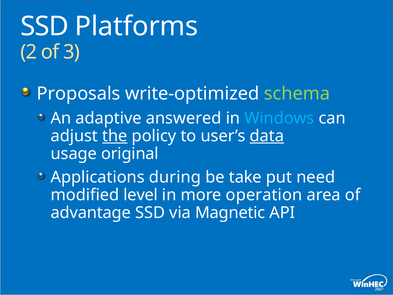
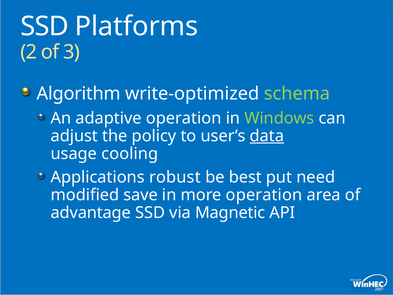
Proposals: Proposals -> Algorithm
adaptive answered: answered -> operation
Windows colour: light blue -> light green
the underline: present -> none
original: original -> cooling
during: during -> robust
take: take -> best
level: level -> save
